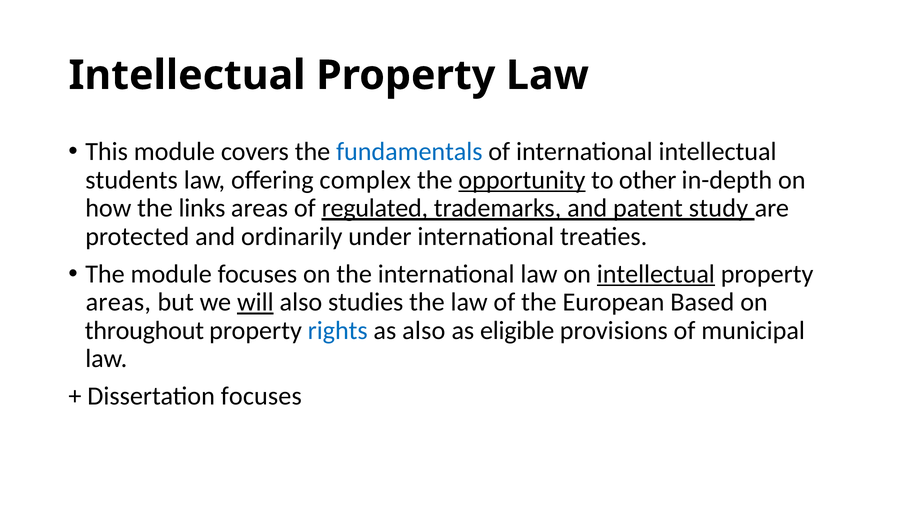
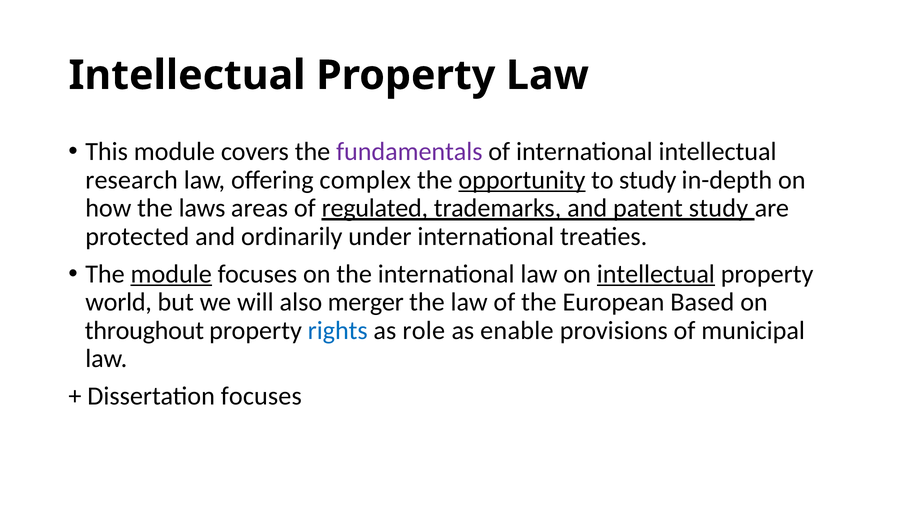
fundamentals colour: blue -> purple
students: students -> research
to other: other -> study
links: links -> laws
module at (171, 274) underline: none -> present
areas at (118, 302): areas -> world
will underline: present -> none
studies: studies -> merger
as also: also -> role
eligible: eligible -> enable
